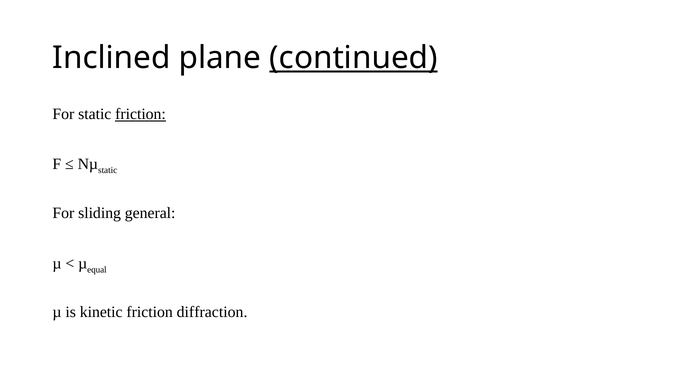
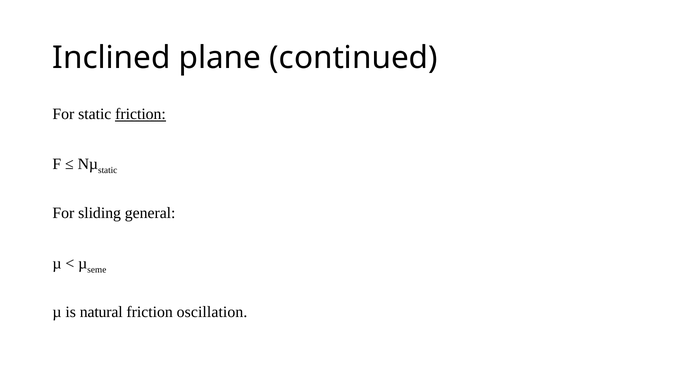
continued underline: present -> none
equal: equal -> seme
kinetic: kinetic -> natural
diffraction: diffraction -> oscillation
